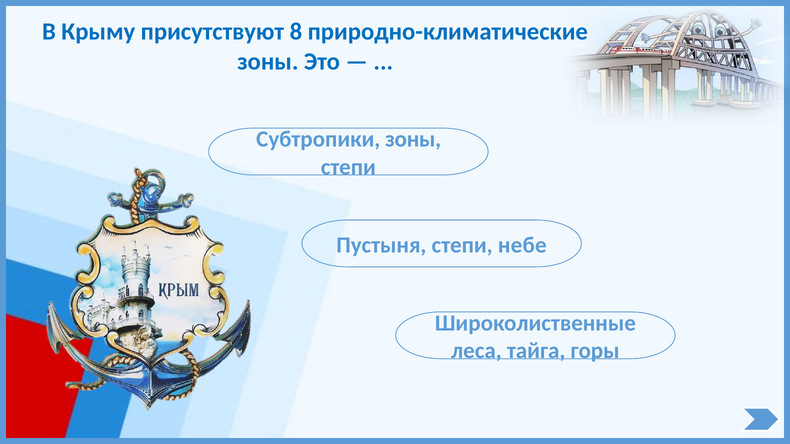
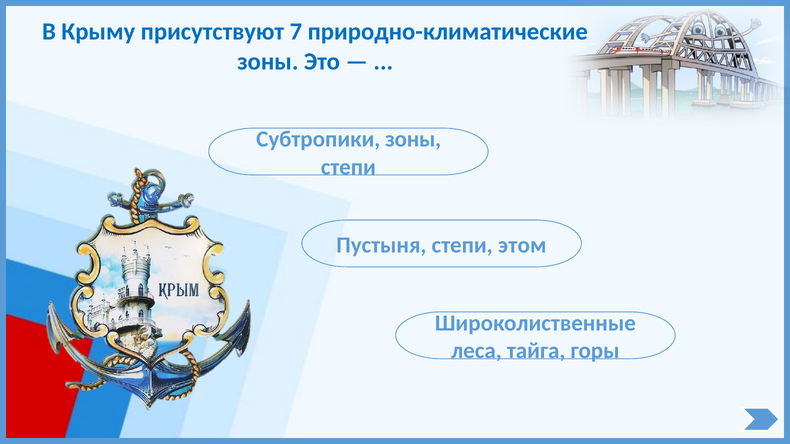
8: 8 -> 7
небе: небе -> этом
